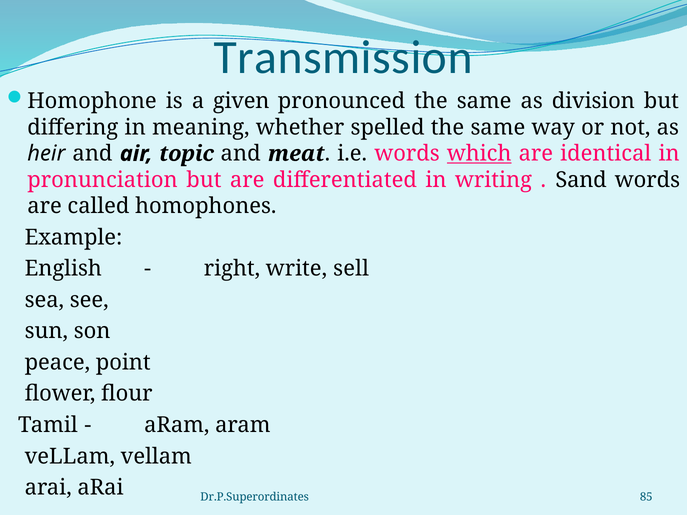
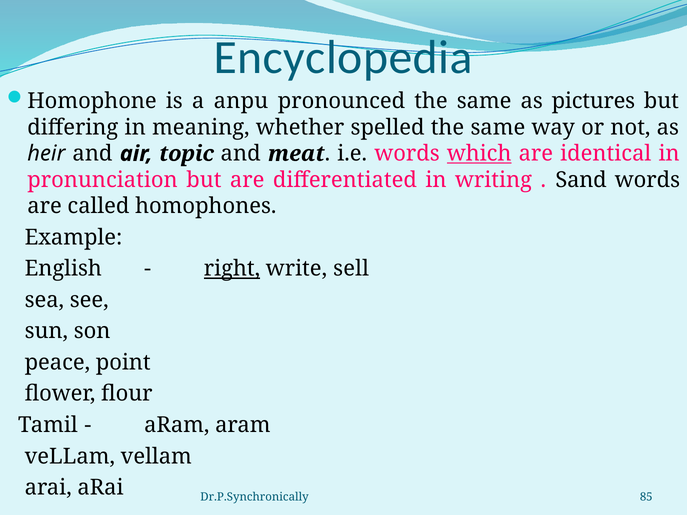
Transmission: Transmission -> Encyclopedia
given: given -> anpu
division: division -> pictures
right underline: none -> present
Dr.P.Superordinates: Dr.P.Superordinates -> Dr.P.Synchronically
